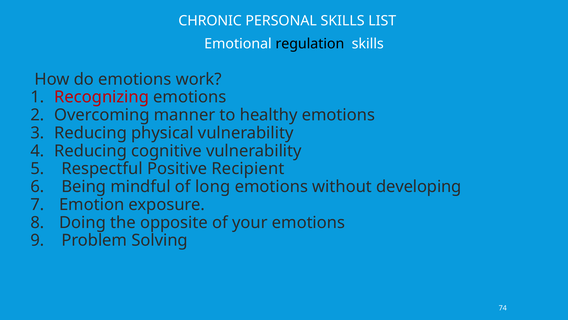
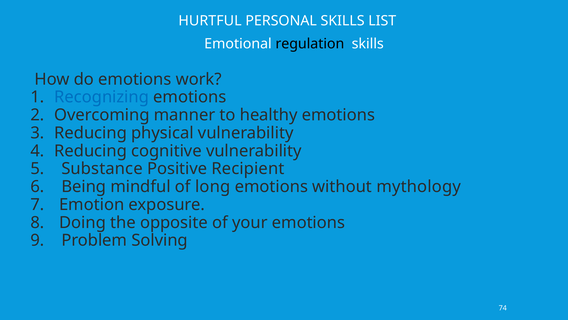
CHRONIC: CHRONIC -> HURTFUL
Recognizing colour: red -> blue
Respectful: Respectful -> Substance
developing: developing -> mythology
